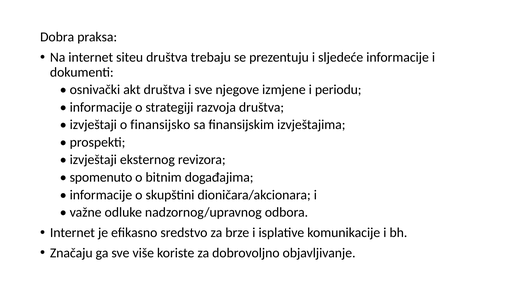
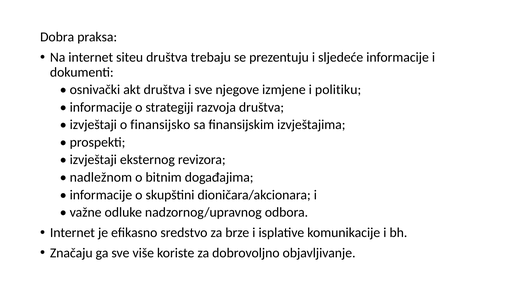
periodu: periodu -> politiku
spomenuto: spomenuto -> nadležnom
